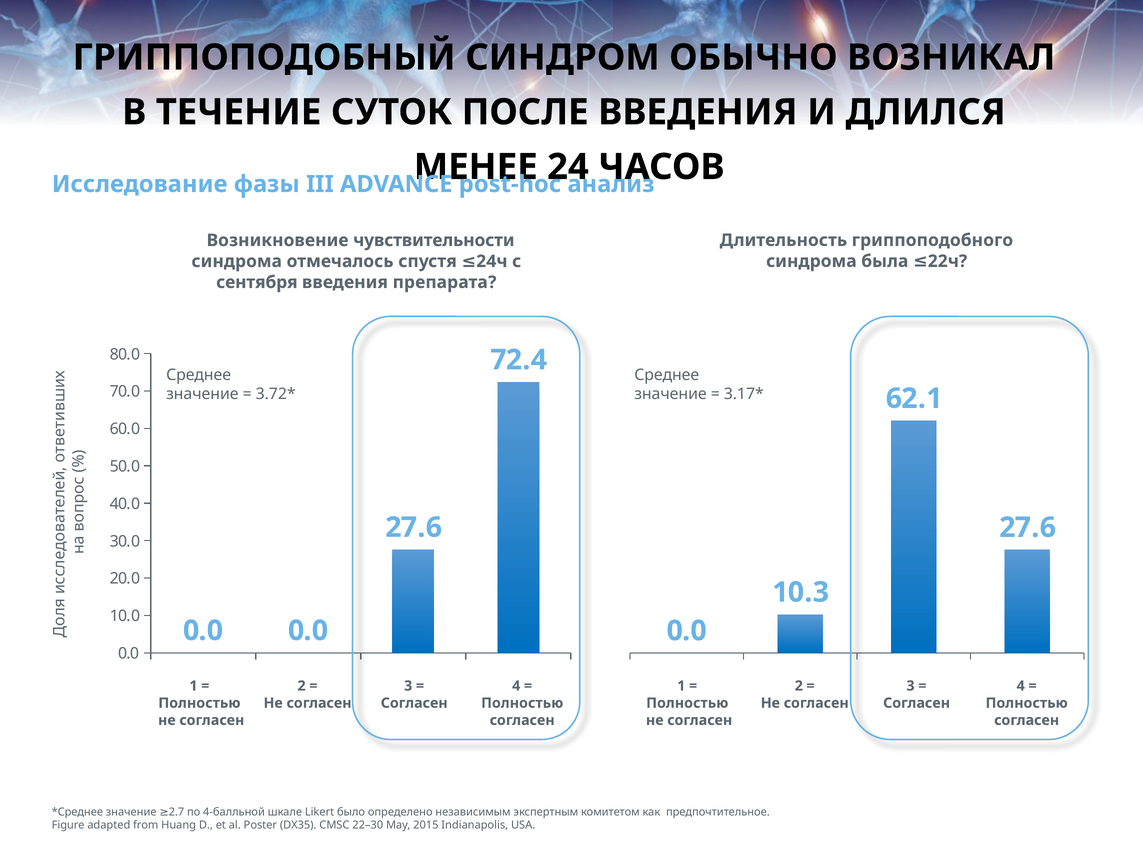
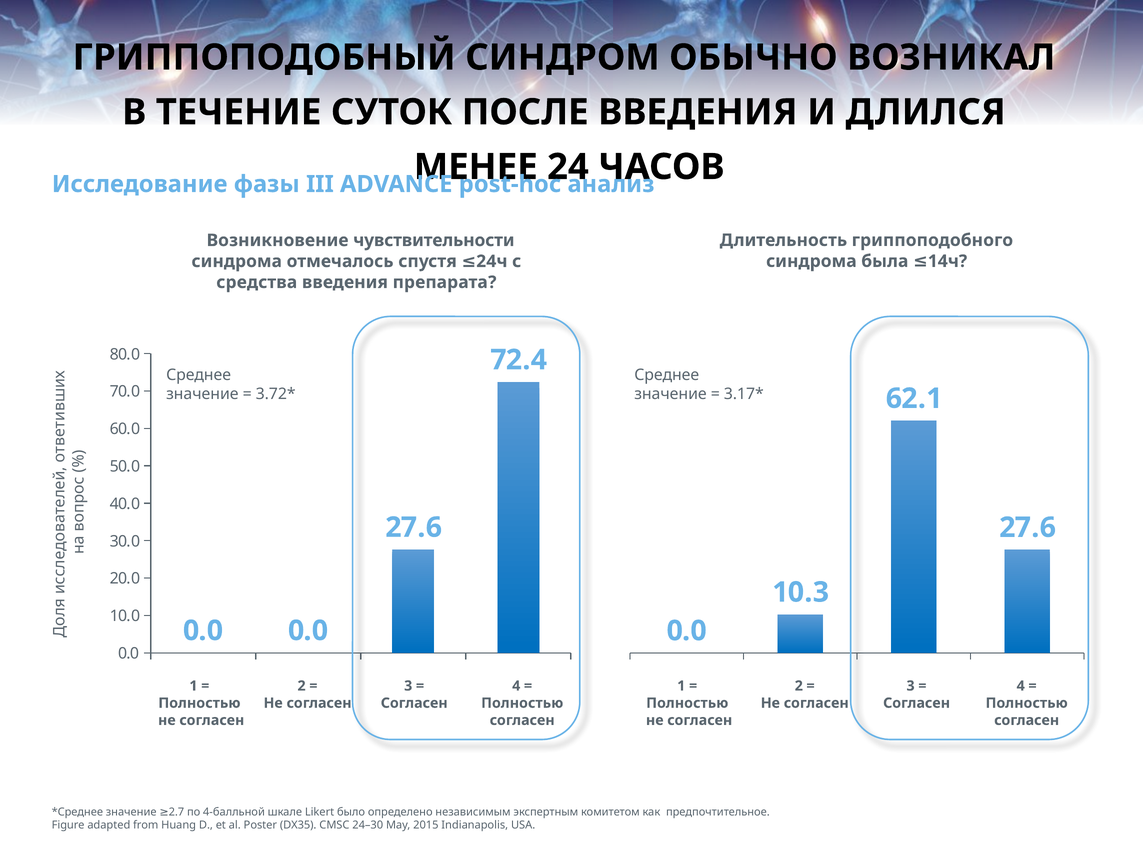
22: 22 -> 14
сентября: сентября -> средства
22–30: 22–30 -> 24–30
